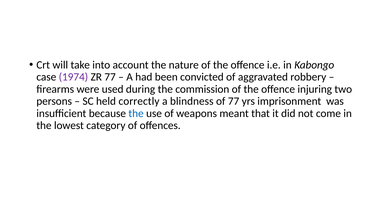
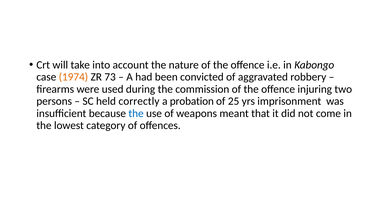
1974 colour: purple -> orange
ZR 77: 77 -> 73
blindness: blindness -> probation
of 77: 77 -> 25
